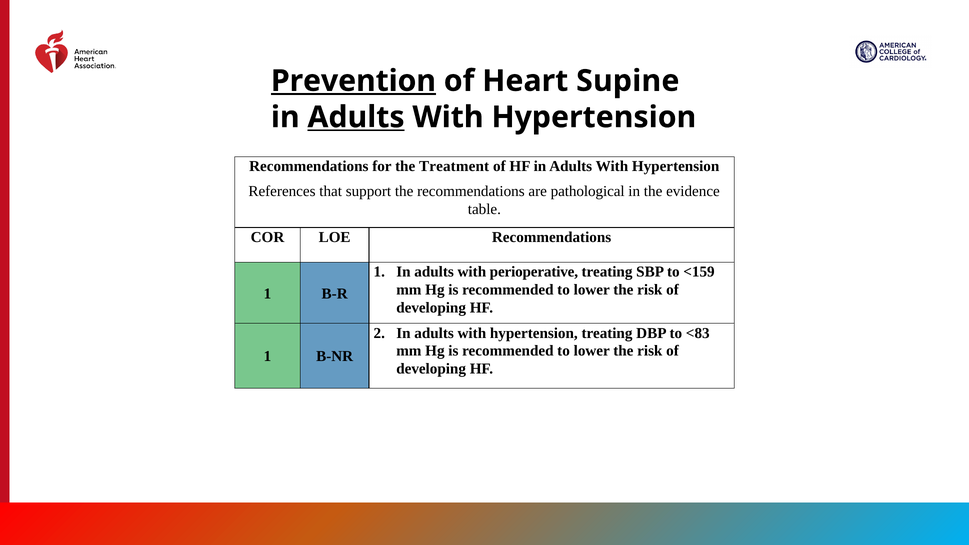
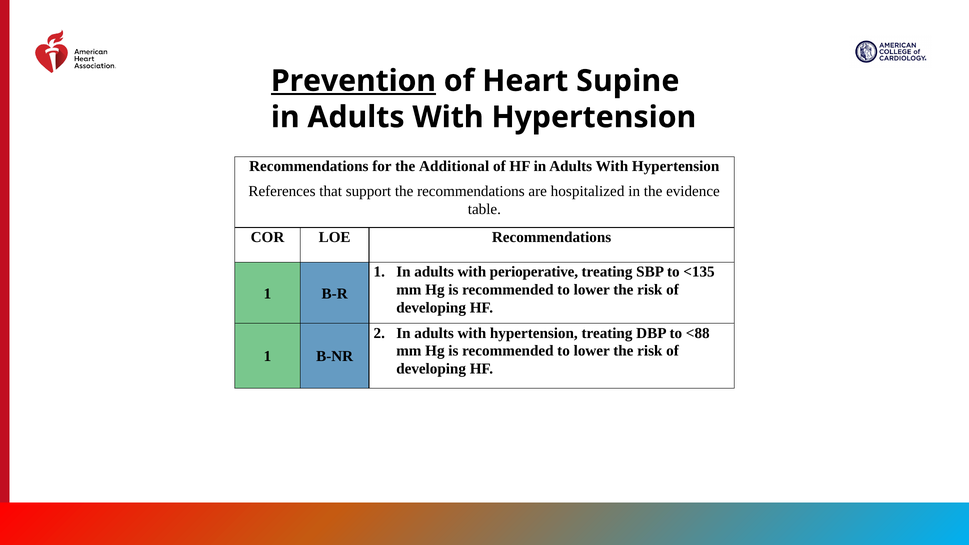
Adults at (356, 117) underline: present -> none
Treatment: Treatment -> Additional
pathological: pathological -> hospitalized
<159: <159 -> <135
<83: <83 -> <88
